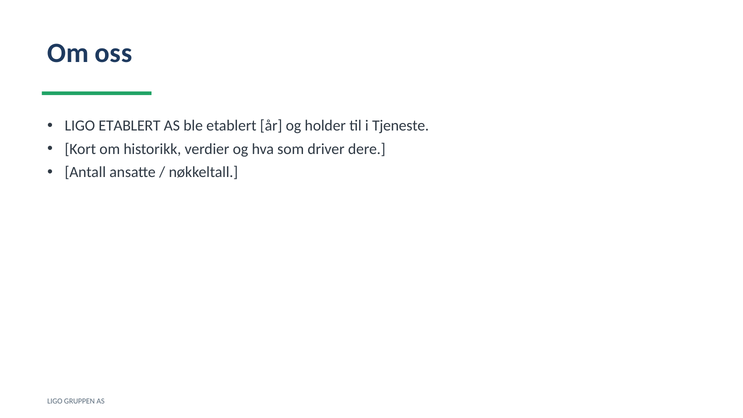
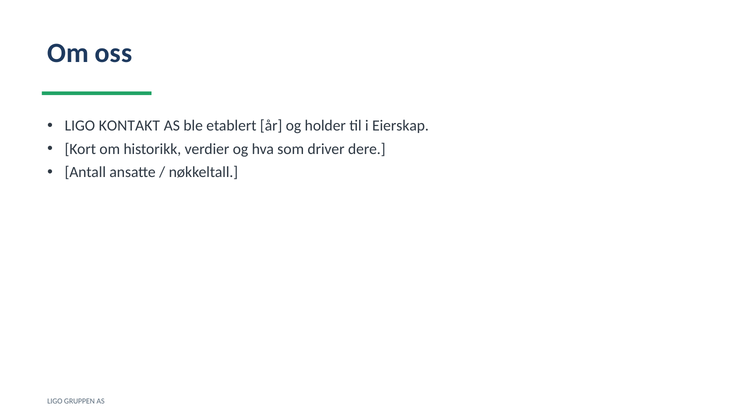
LIGO ETABLERT: ETABLERT -> KONTAKT
Tjeneste: Tjeneste -> Eierskap
